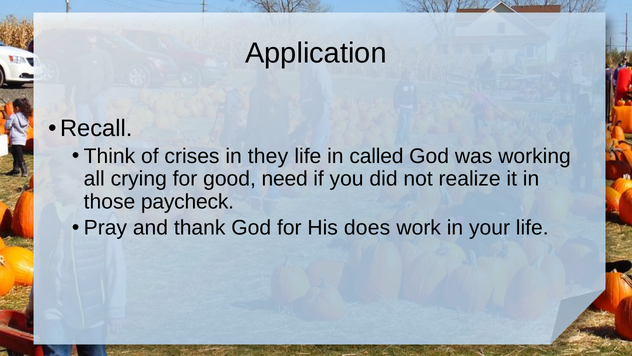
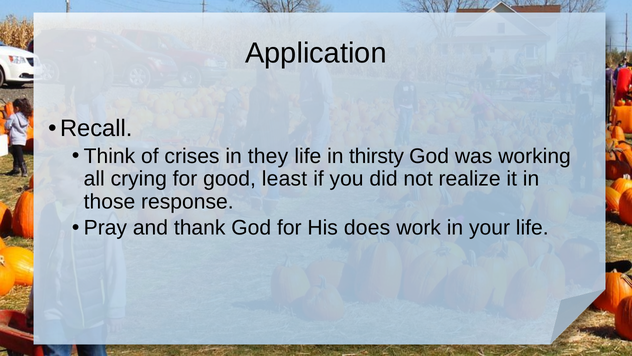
called: called -> thirsty
need: need -> least
paycheck: paycheck -> response
